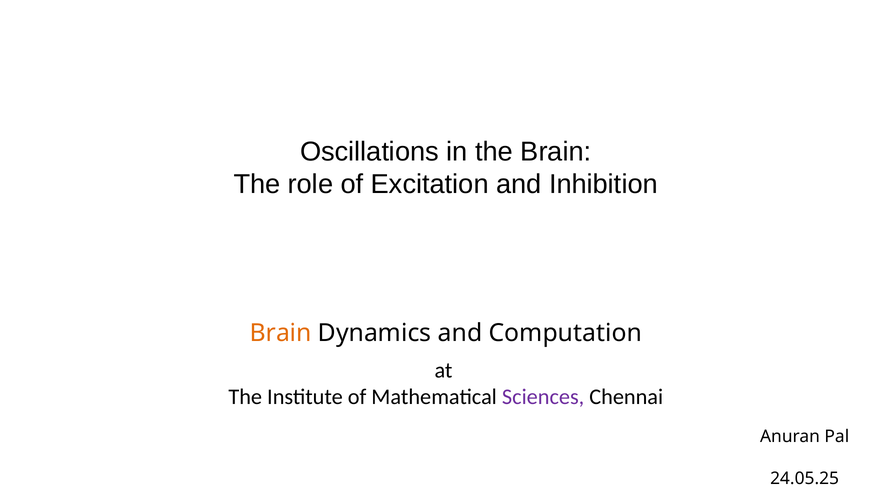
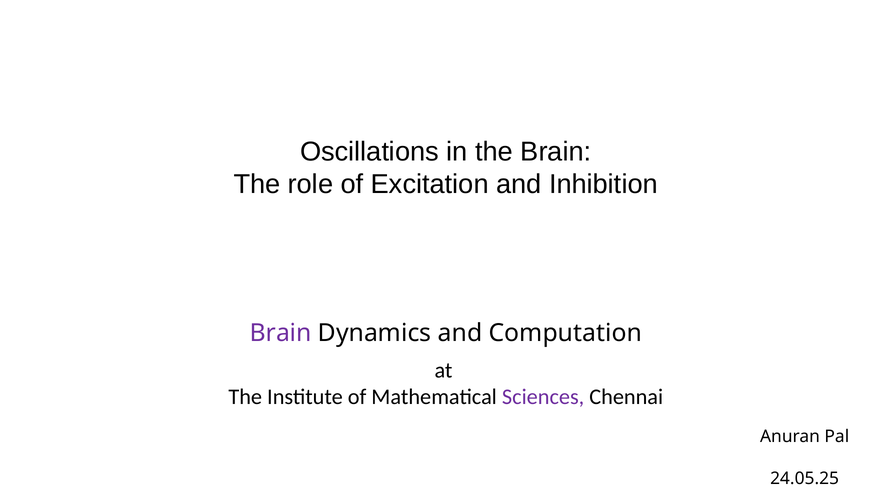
Brain at (281, 333) colour: orange -> purple
